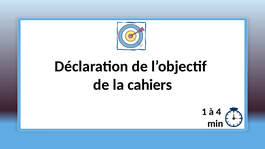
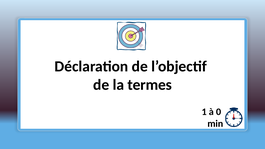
cahiers: cahiers -> termes
4: 4 -> 0
